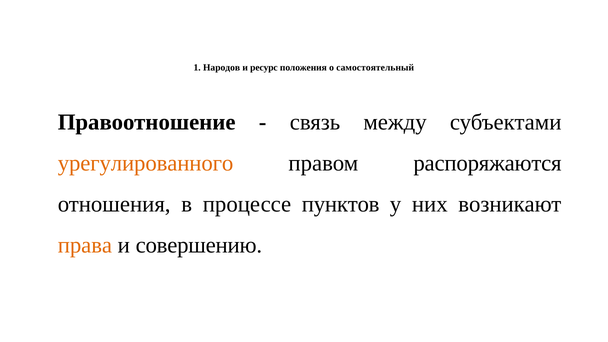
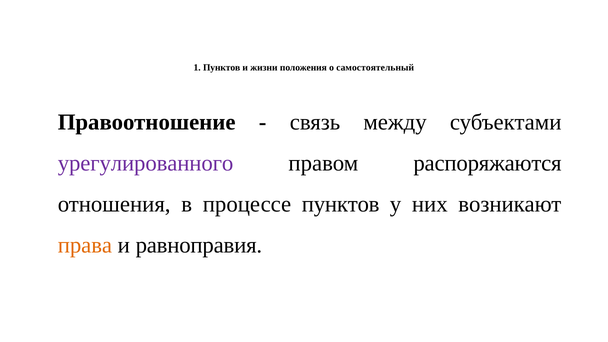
1 Народов: Народов -> Пунктов
ресурс: ресурс -> жизни
урегулированного colour: orange -> purple
совершению: совершению -> равноправия
